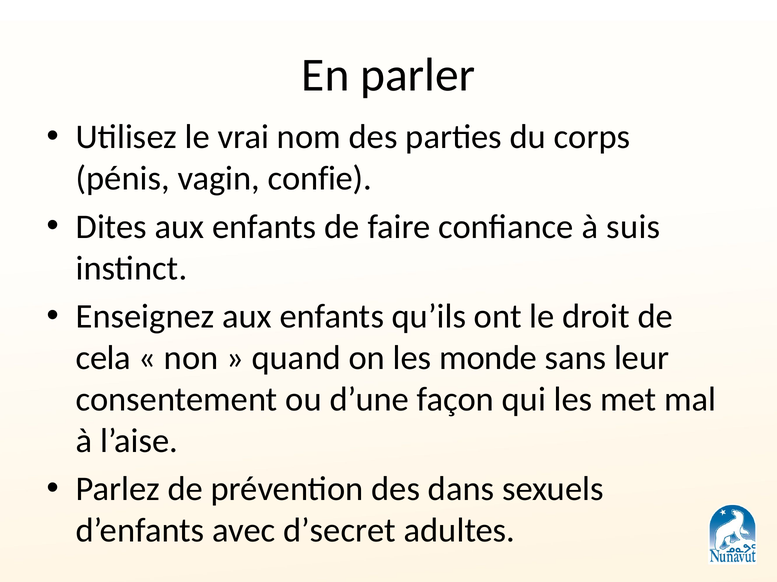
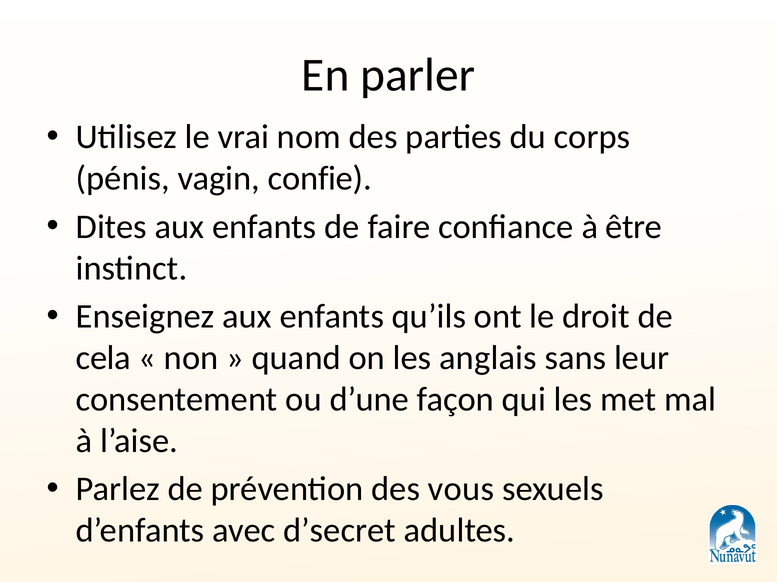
suis: suis -> être
monde: monde -> anglais
dans: dans -> vous
